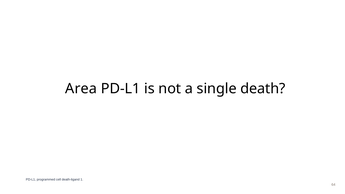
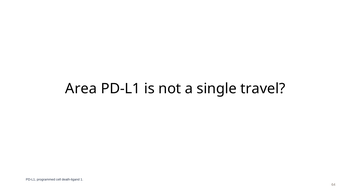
death: death -> travel
